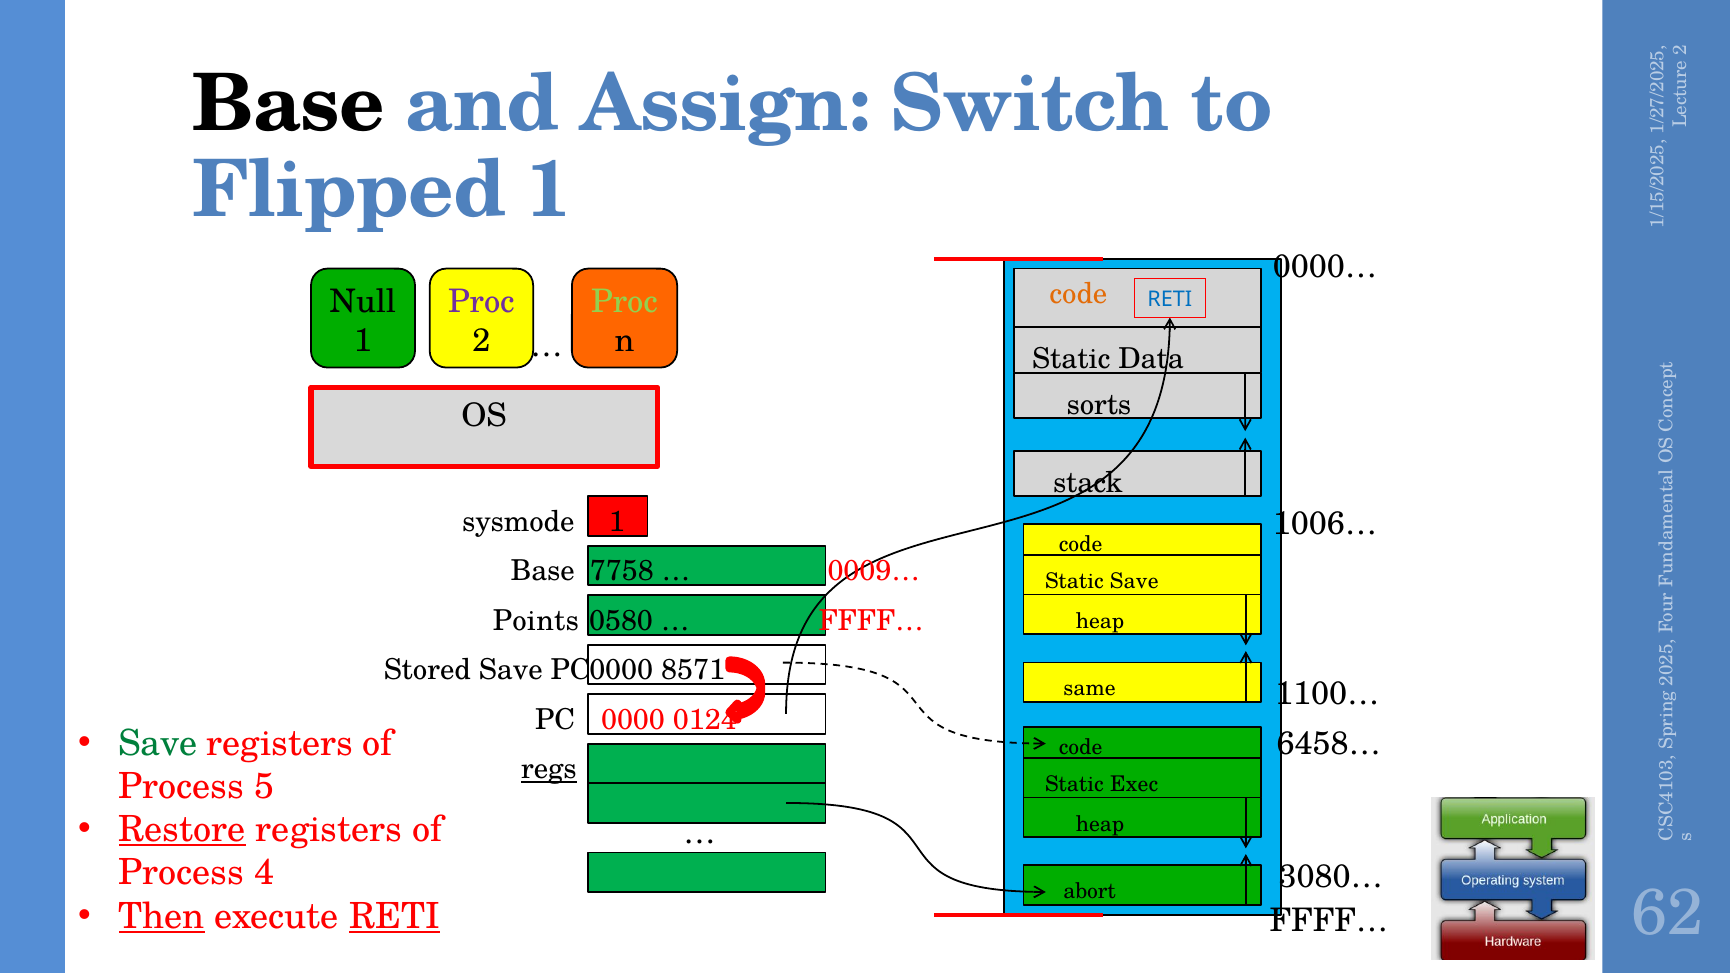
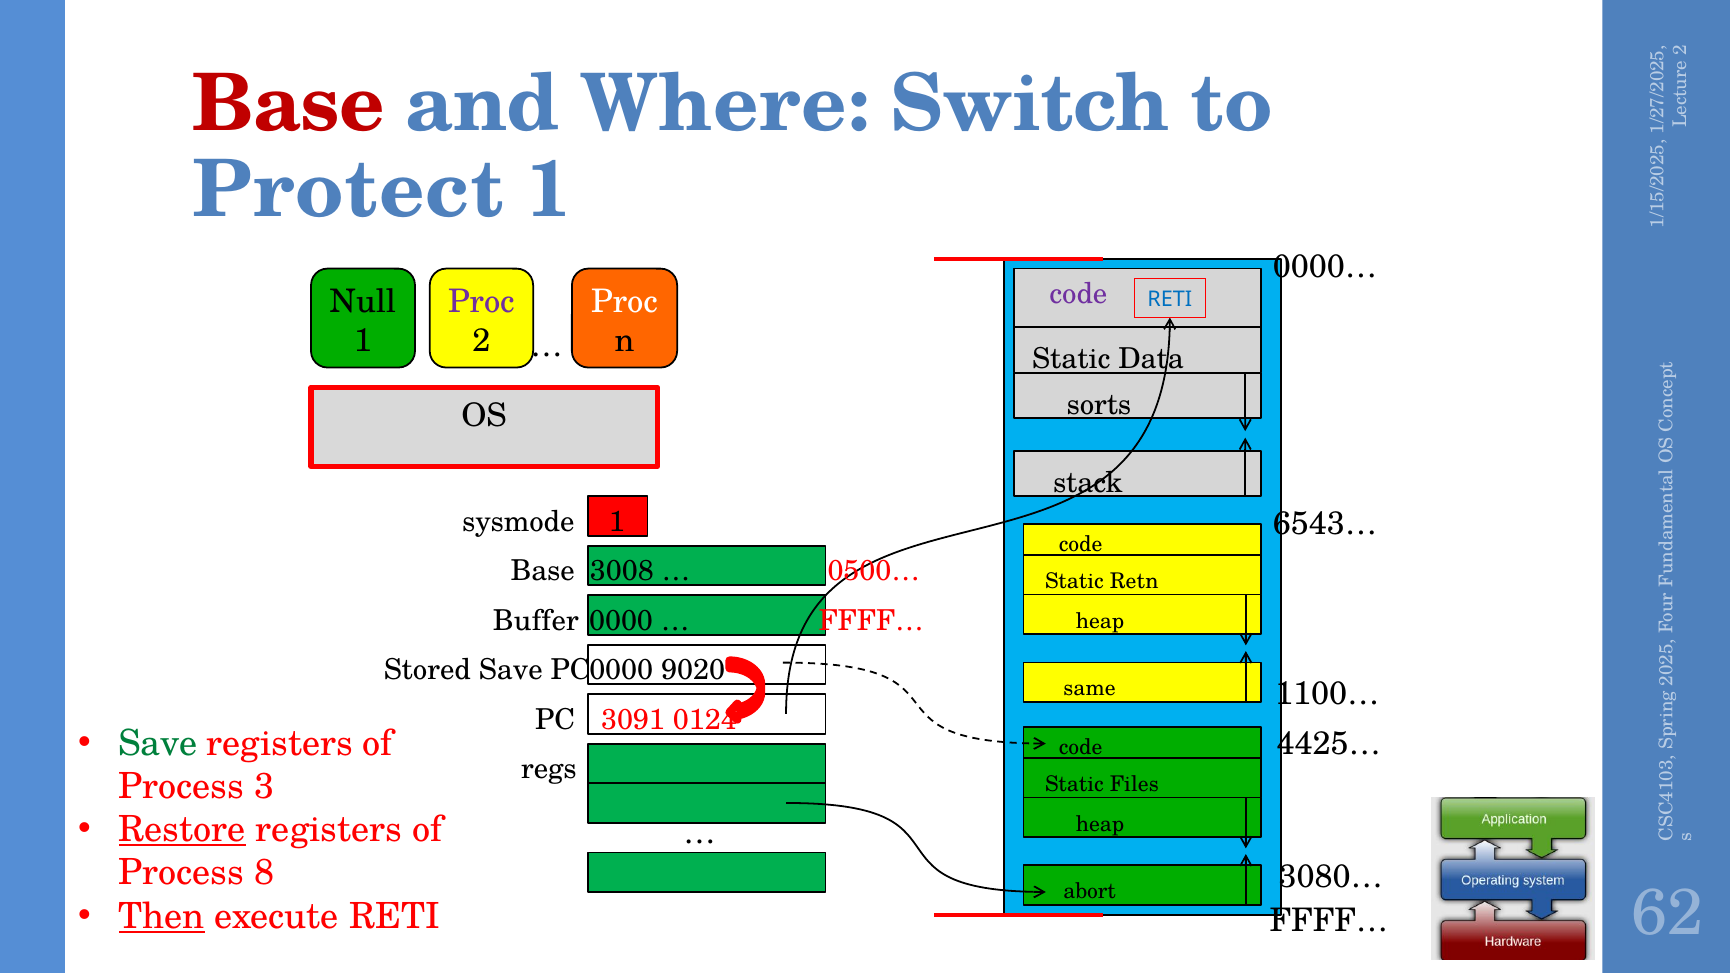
Base at (289, 105) colour: black -> red
Assign: Assign -> Where
Flipped: Flipped -> Protect
code at (1078, 294) colour: orange -> purple
Proc at (624, 302) colour: light green -> white
1006…: 1006… -> 6543…
7758: 7758 -> 3008
0009…: 0009… -> 0500…
Static Save: Save -> Retn
Points: Points -> Buffer
0580 at (621, 621): 0580 -> 0000
8571: 8571 -> 9020
0000 at (633, 720): 0000 -> 3091
6458…: 6458… -> 4425…
regs underline: present -> none
Process 5: 5 -> 3
Exec: Exec -> Files
Process 4: 4 -> 8
RETI at (395, 916) underline: present -> none
